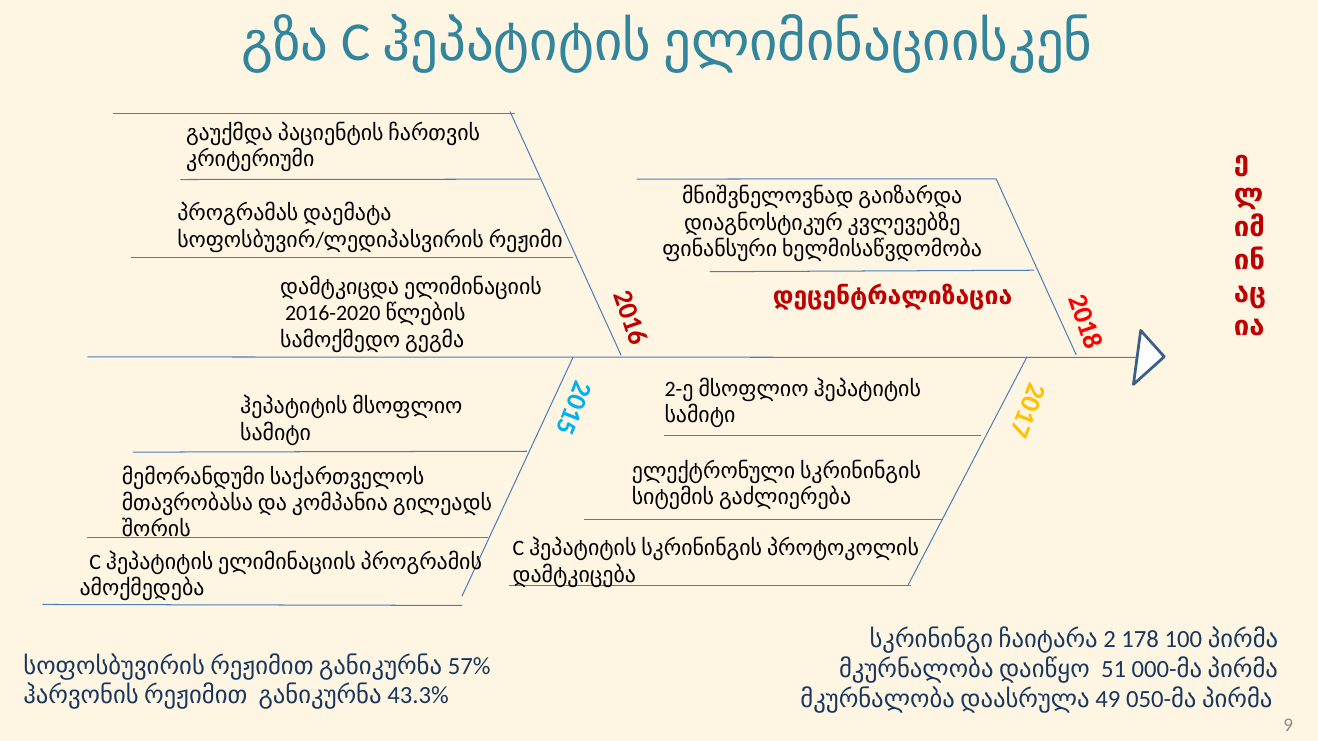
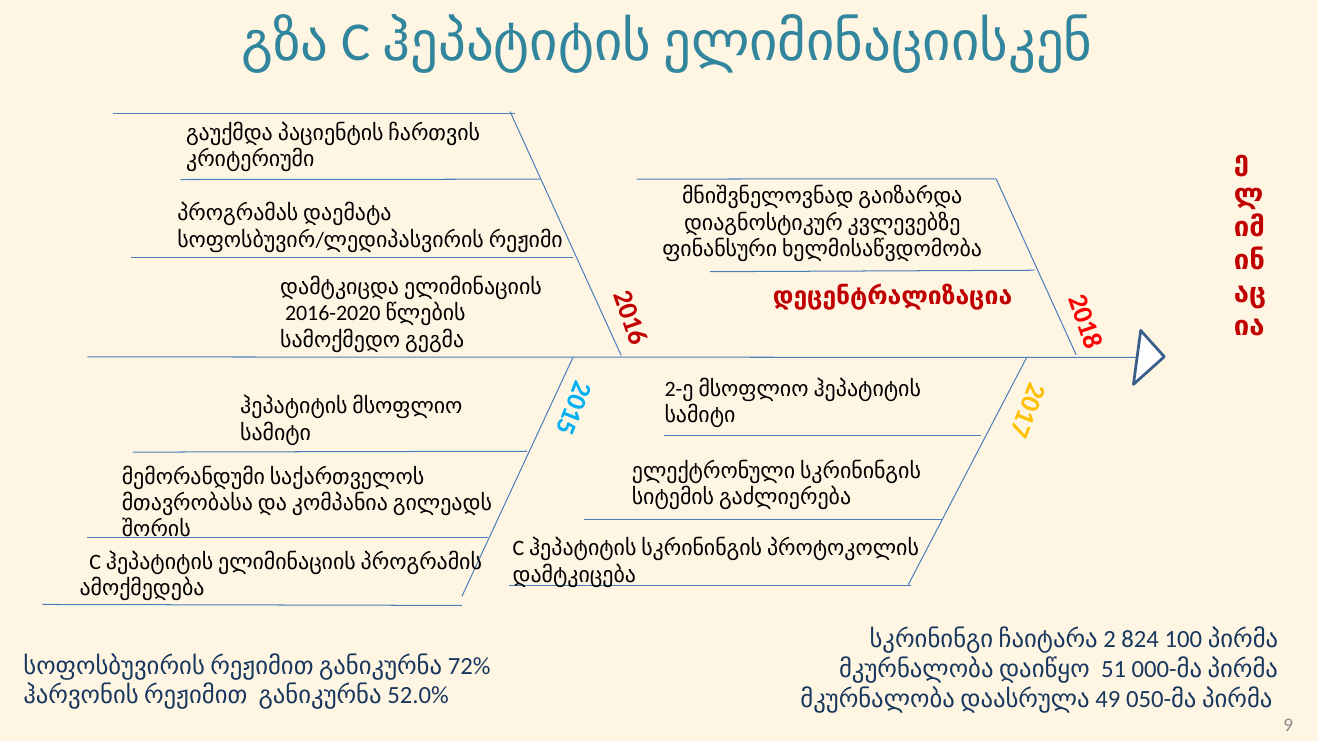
178: 178 -> 824
57%: 57% -> 72%
43.3%: 43.3% -> 52.0%
